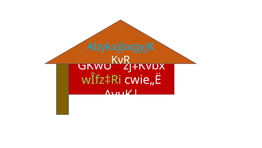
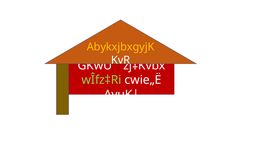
AbykxjbxgyjK colour: light blue -> yellow
